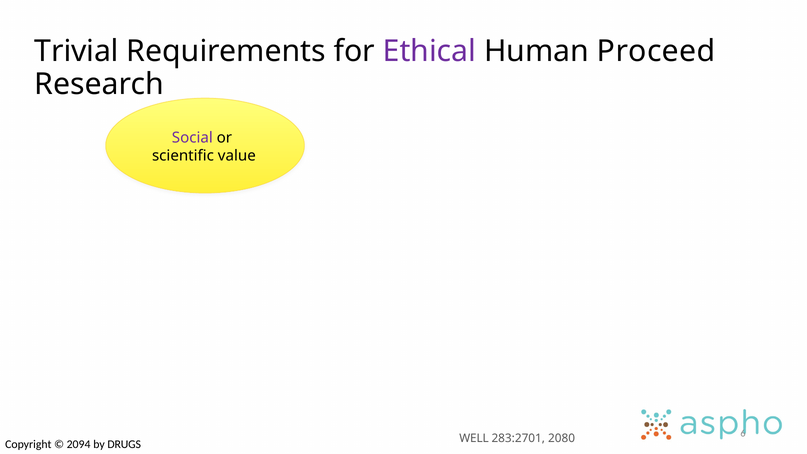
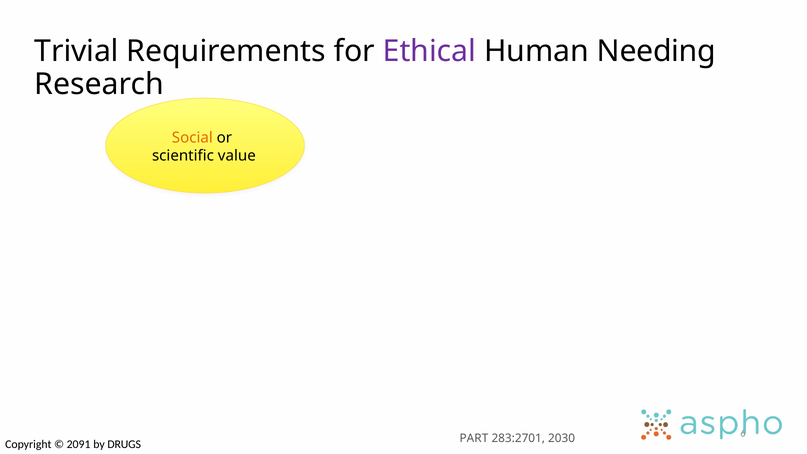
Proceed: Proceed -> Needing
Social colour: purple -> orange
WELL: WELL -> PART
2080: 2080 -> 2030
2094: 2094 -> 2091
